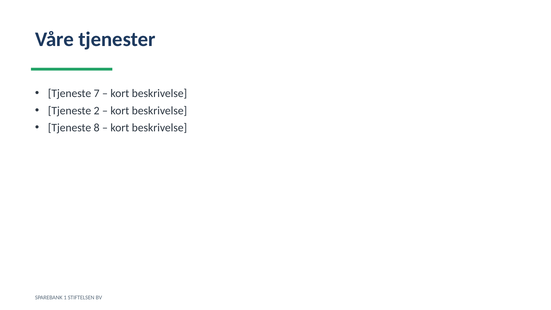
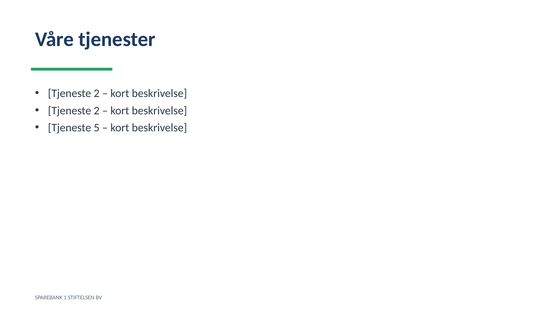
7 at (97, 93): 7 -> 2
8: 8 -> 5
